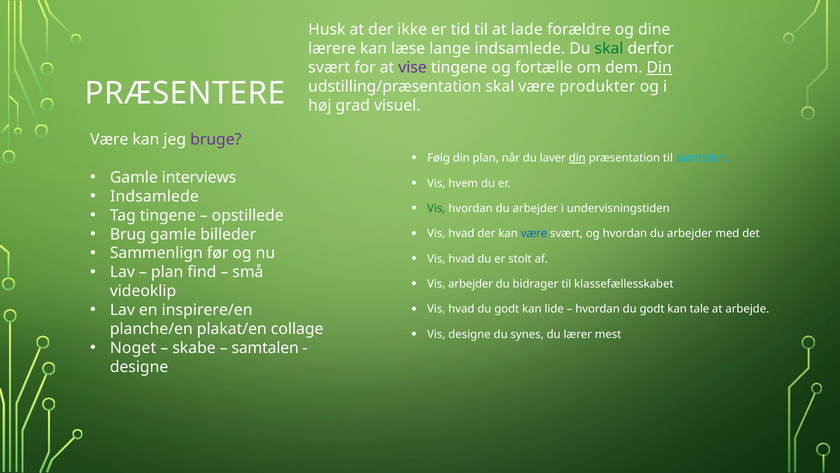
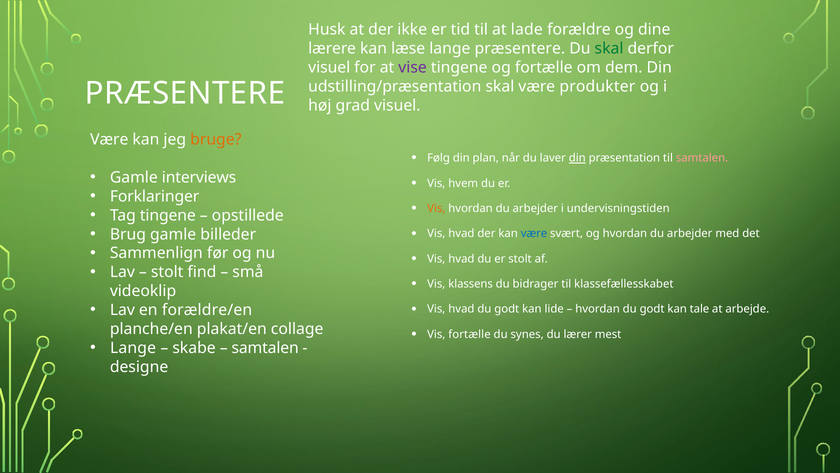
lange indsamlede: indsamlede -> præsentere
svært at (329, 67): svært -> visuel
Din at (659, 67) underline: present -> none
bruge colour: purple -> orange
samtalen at (702, 158) colour: light blue -> pink
Indsamlede at (154, 196): Indsamlede -> Forklaringer
Vis at (436, 208) colour: green -> orange
plan at (167, 272): plan -> stolt
Vis arbejder: arbejder -> klassens
inspirere/en: inspirere/en -> forældre/en
Vis designe: designe -> fortælle
Noget at (133, 348): Noget -> Lange
